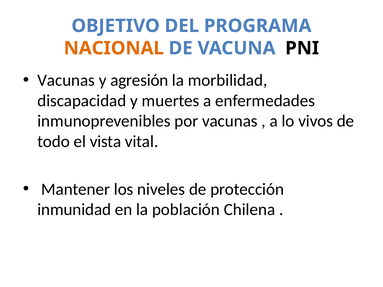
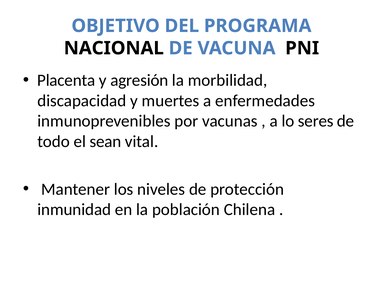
NACIONAL colour: orange -> black
Vacunas at (66, 80): Vacunas -> Placenta
vivos: vivos -> seres
vista: vista -> sean
